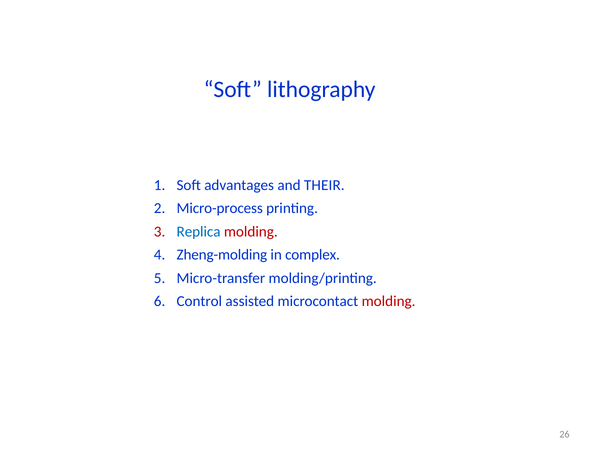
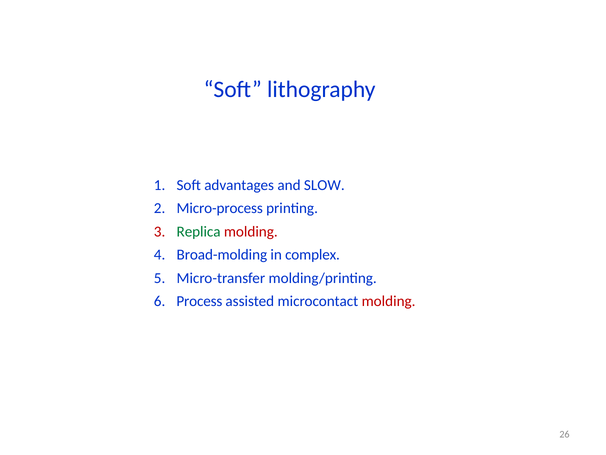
THEIR: THEIR -> SLOW
Replica colour: blue -> green
Zheng-molding: Zheng-molding -> Broad-molding
Control: Control -> Process
